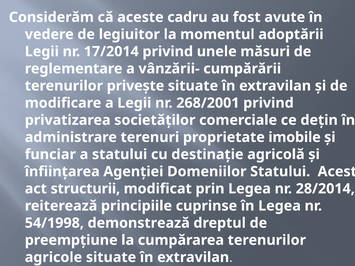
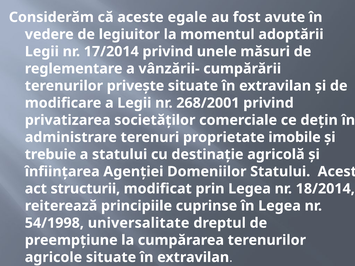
cadru: cadru -> egale
funciar: funciar -> trebuie
28/2014: 28/2014 -> 18/2014
demonstrează: demonstrează -> universalitate
